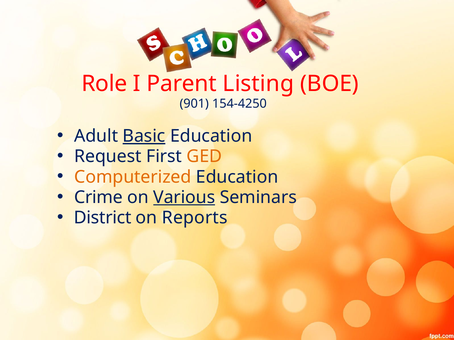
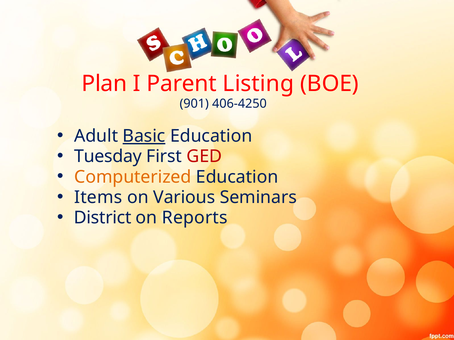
Role: Role -> Plan
154-4250: 154-4250 -> 406-4250
Request: Request -> Tuesday
GED colour: orange -> red
Crime: Crime -> Items
Various underline: present -> none
